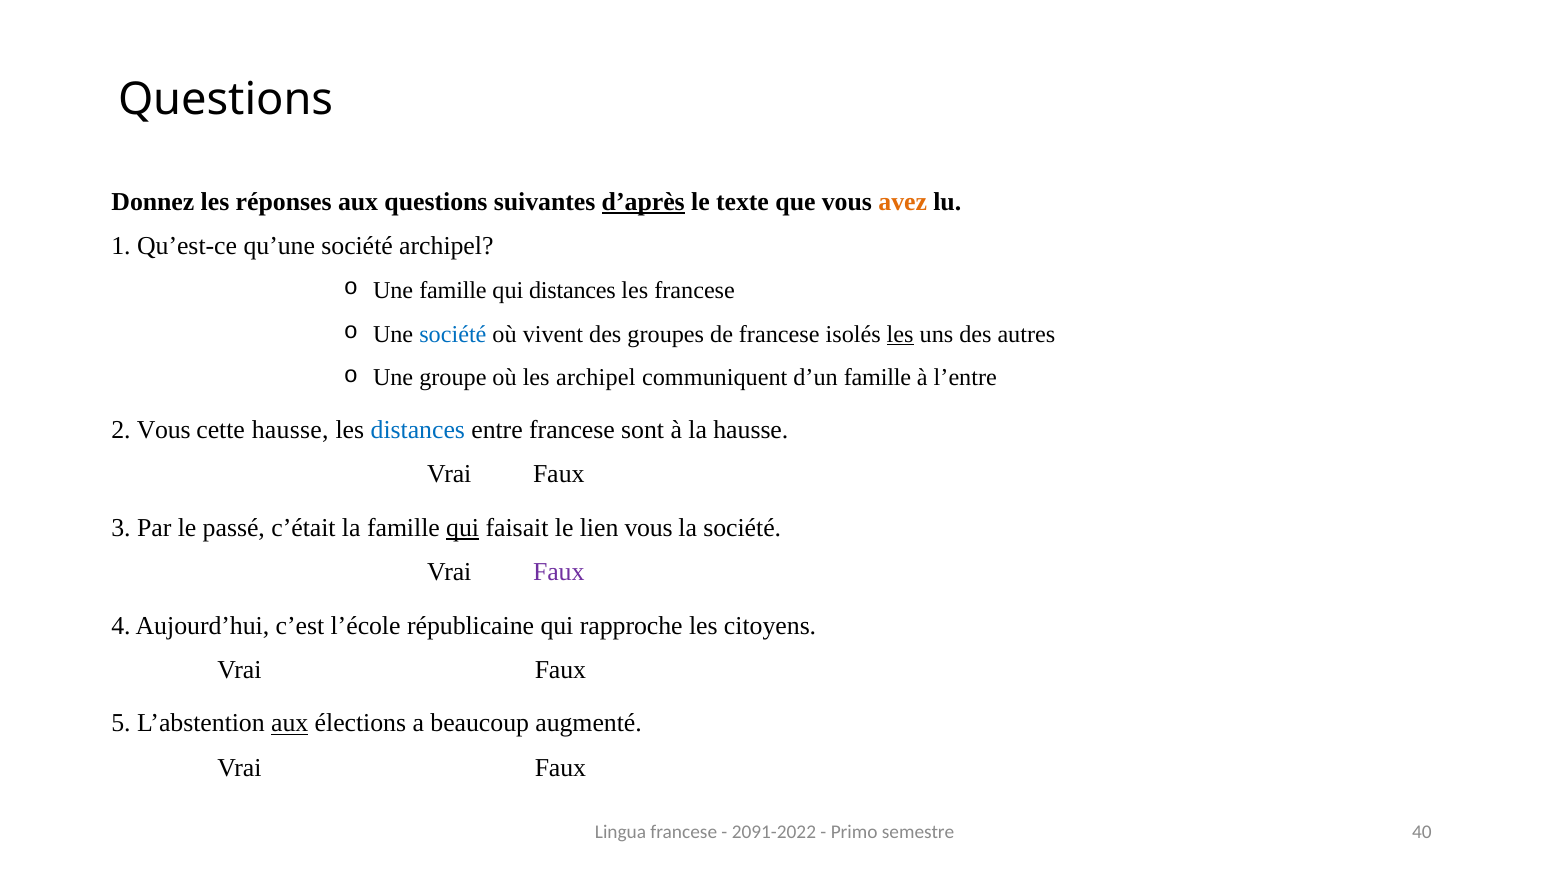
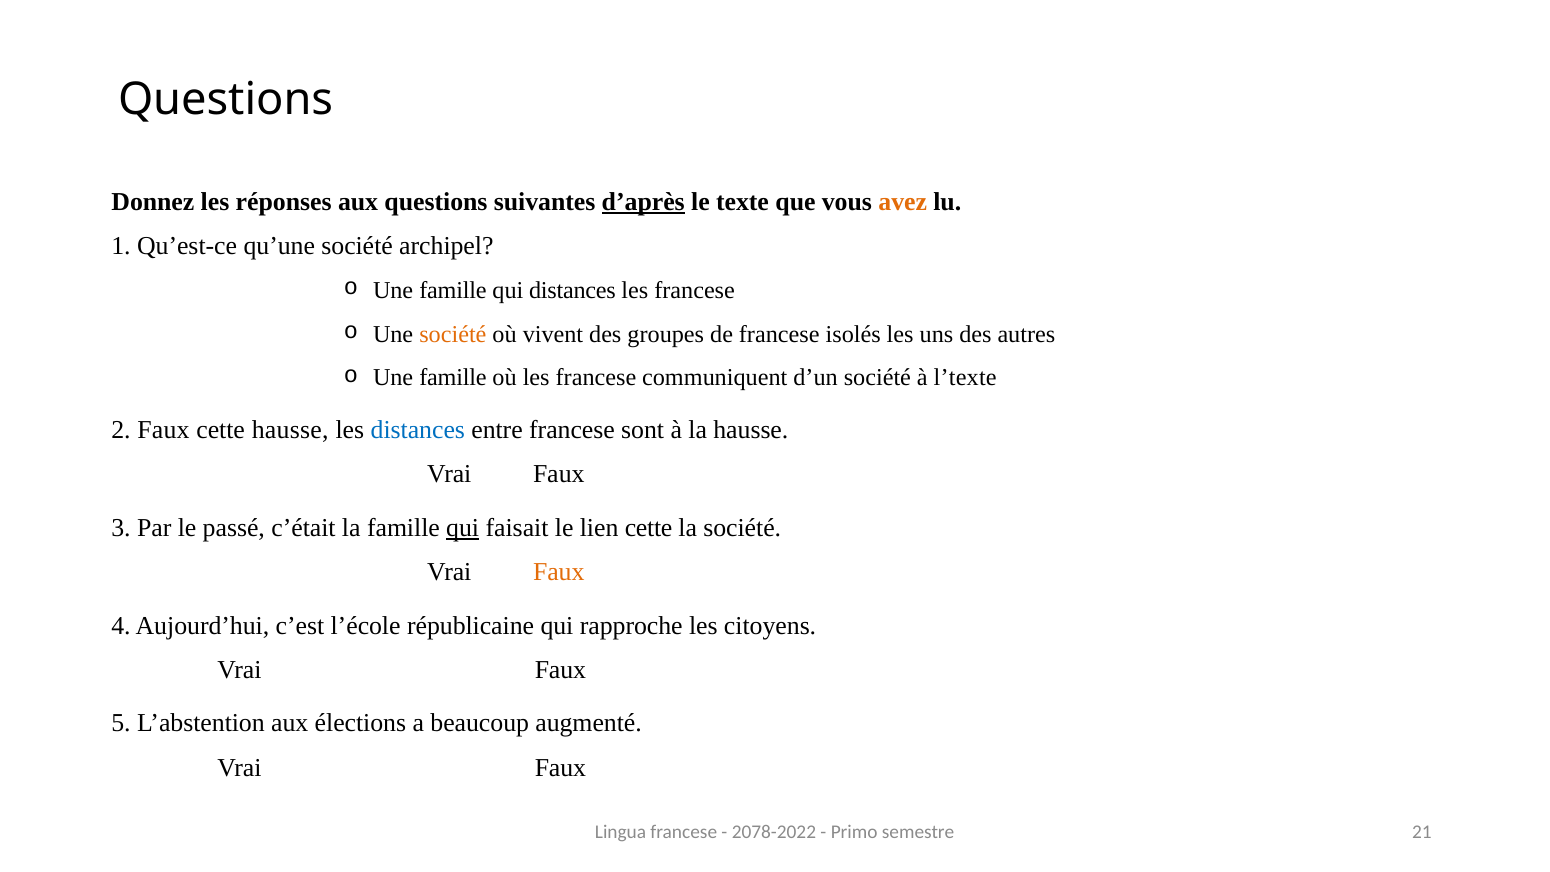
société at (453, 334) colour: blue -> orange
les at (900, 334) underline: present -> none
groupe at (453, 378): groupe -> famille
où les archipel: archipel -> francese
d’un famille: famille -> société
l’entre: l’entre -> l’texte
2 Vous: Vous -> Faux
lien vous: vous -> cette
Faux at (559, 572) colour: purple -> orange
aux at (290, 723) underline: present -> none
2091-2022: 2091-2022 -> 2078-2022
40: 40 -> 21
